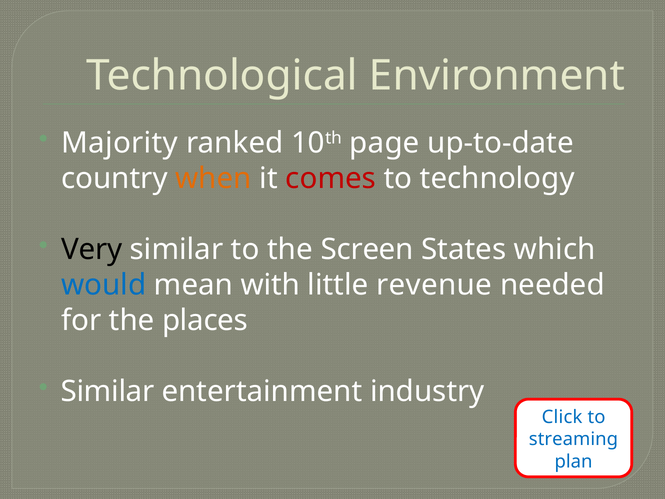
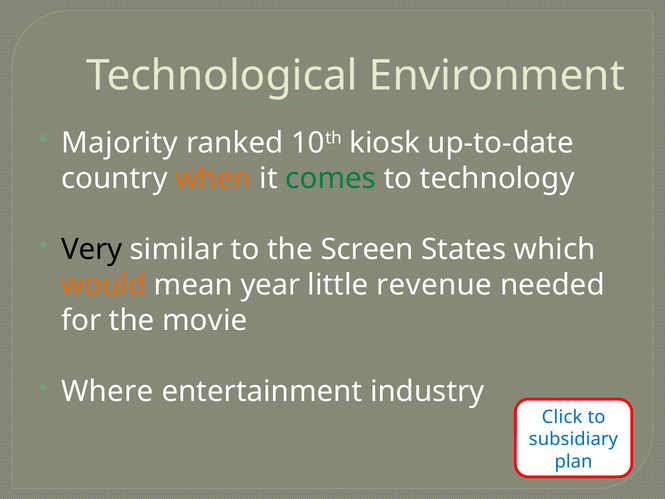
page: page -> kiosk
comes colour: red -> green
would colour: blue -> orange
with: with -> year
places: places -> movie
Similar at (108, 391): Similar -> Where
streaming: streaming -> subsidiary
